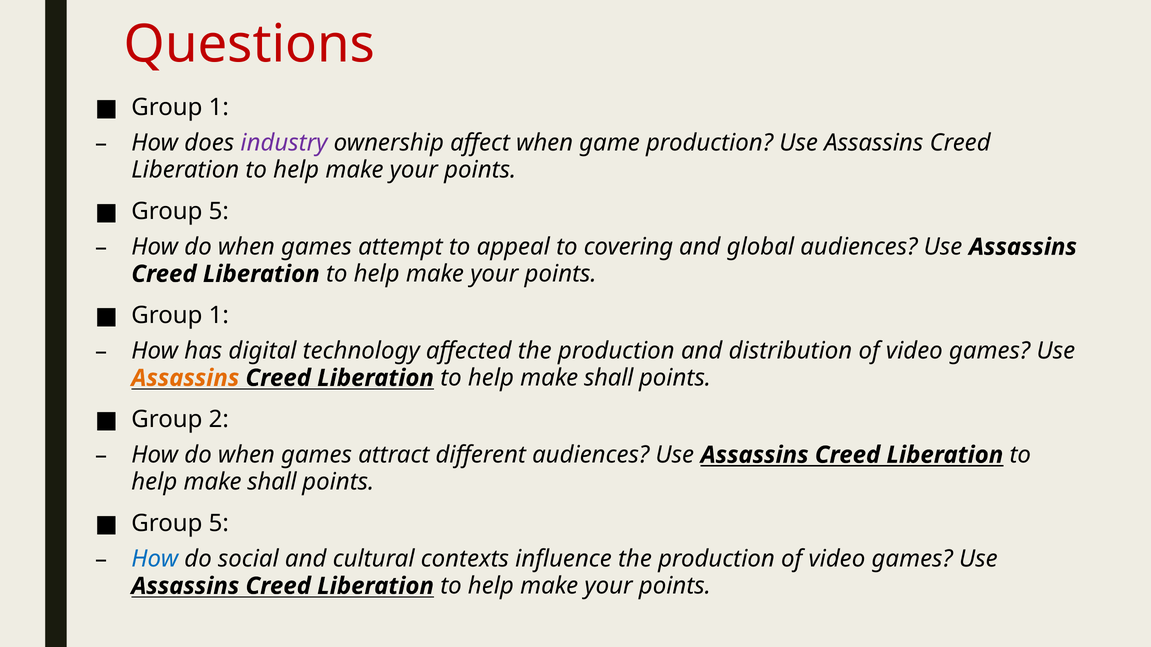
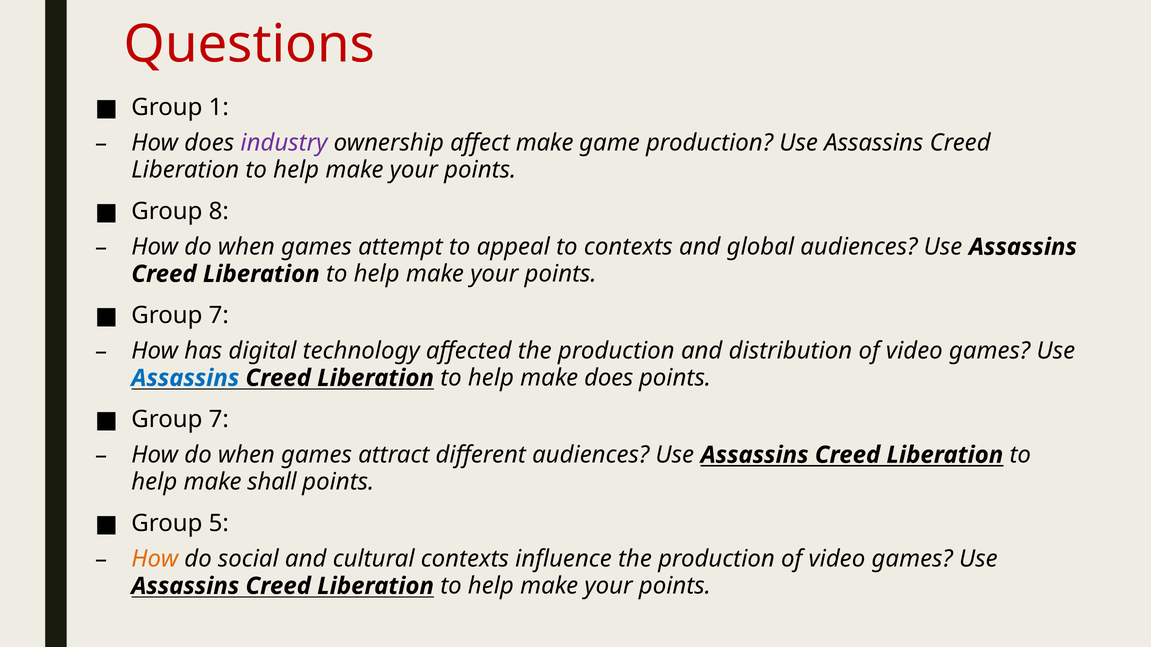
affect when: when -> make
5 at (219, 212): 5 -> 8
to covering: covering -> contexts
1 at (219, 316): 1 -> 7
Assassins at (185, 378) colour: orange -> blue
shall at (609, 378): shall -> does
2 at (219, 420): 2 -> 7
How at (155, 559) colour: blue -> orange
